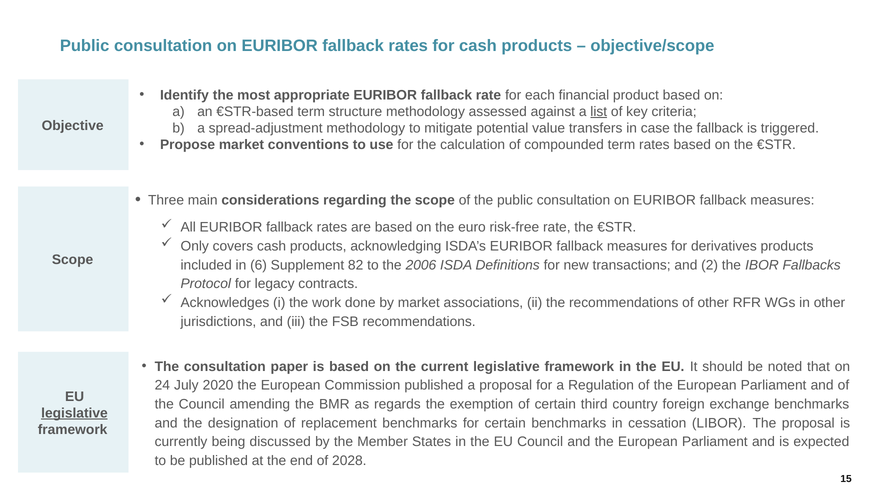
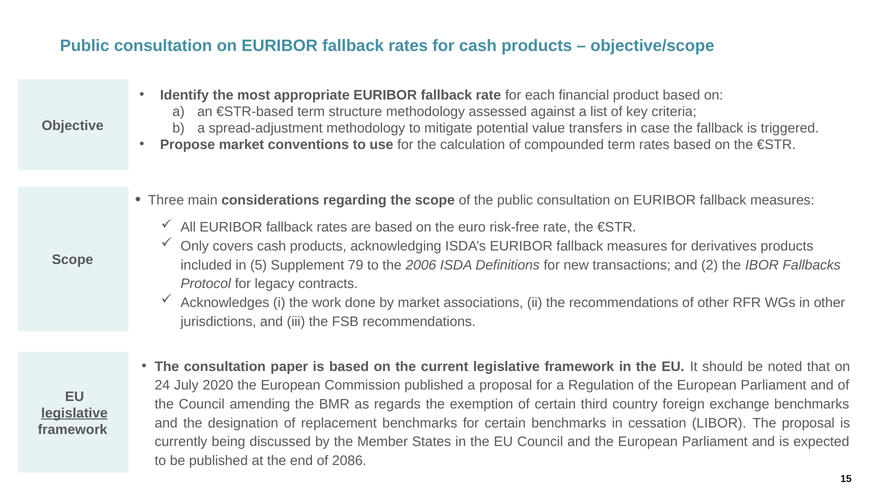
list underline: present -> none
6: 6 -> 5
82: 82 -> 79
2028: 2028 -> 2086
